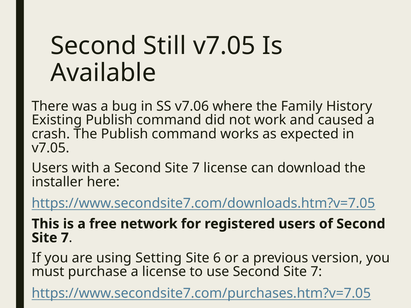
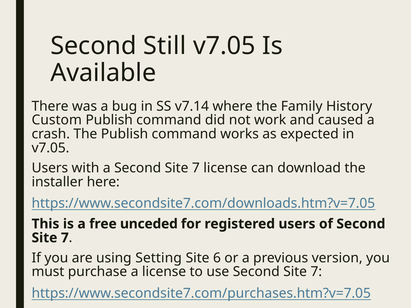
v7.06: v7.06 -> v7.14
Existing: Existing -> Custom
network: network -> unceded
